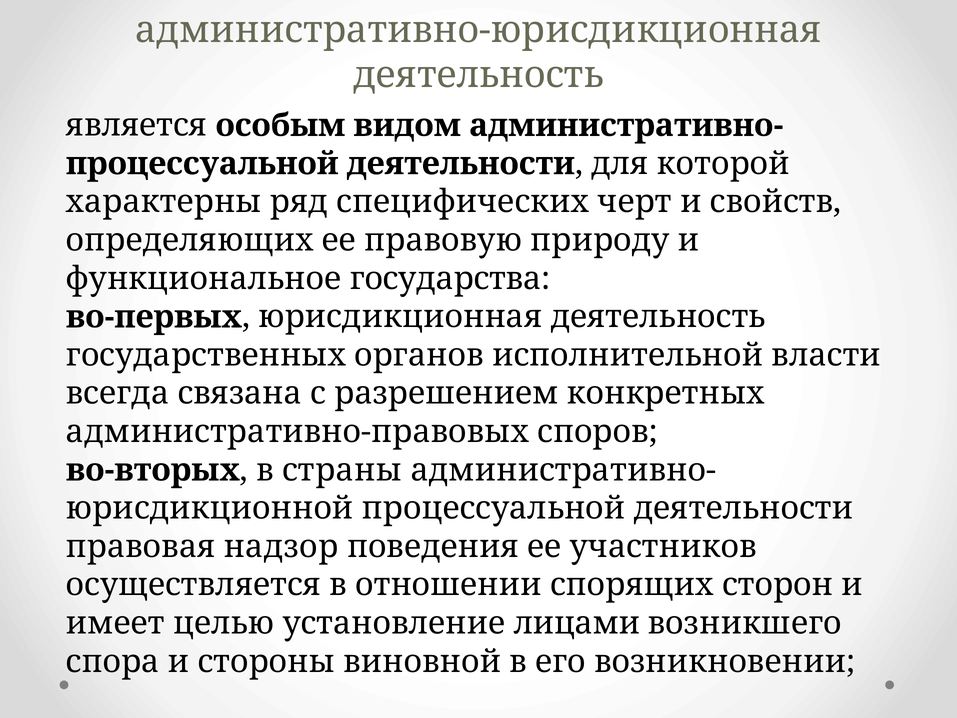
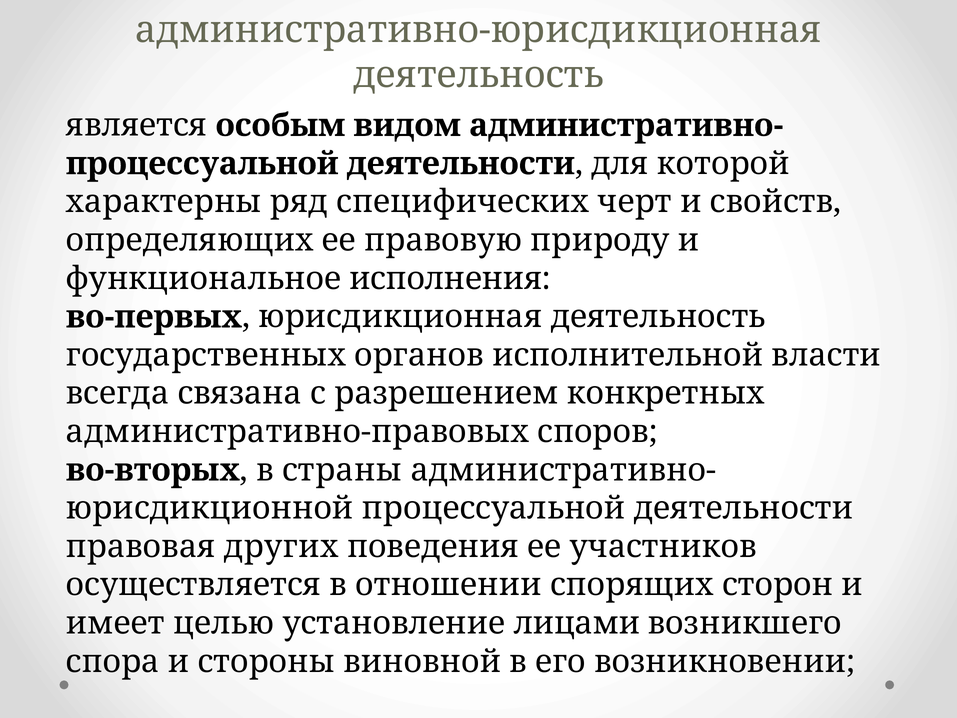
государства: государства -> исполнения
надзор: надзор -> других
